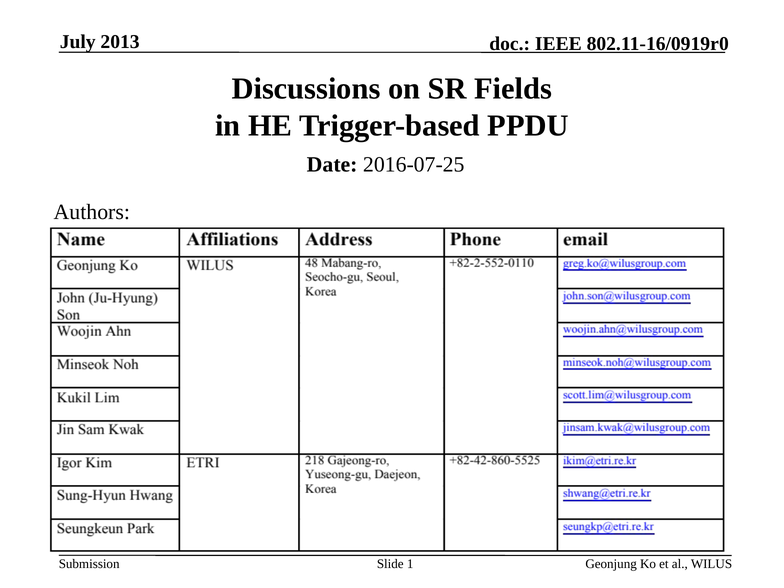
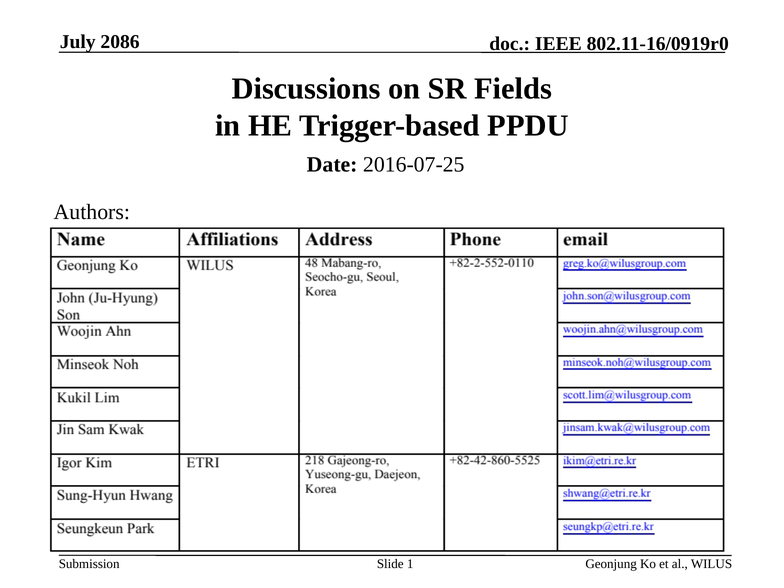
2013: 2013 -> 2086
